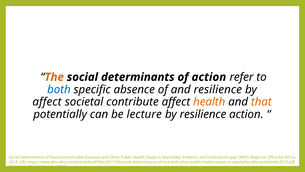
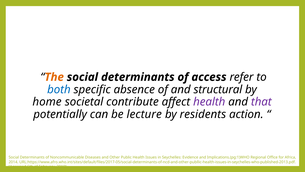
of action: action -> access
and resilience: resilience -> structural
affect at (47, 102): affect -> home
health at (209, 102) colour: orange -> purple
that colour: orange -> purple
by resilience: resilience -> residents
